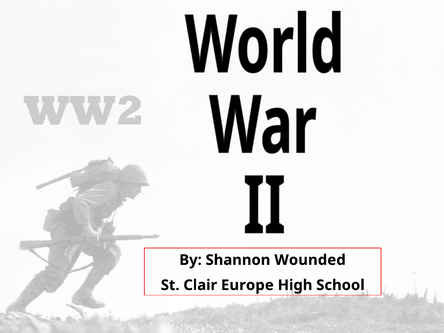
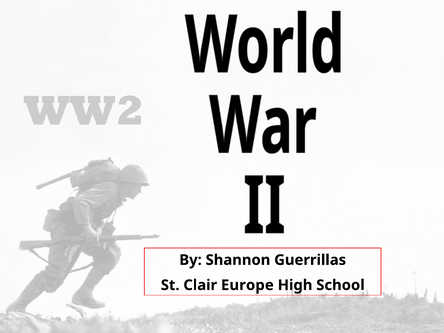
Wounded: Wounded -> Guerrillas
